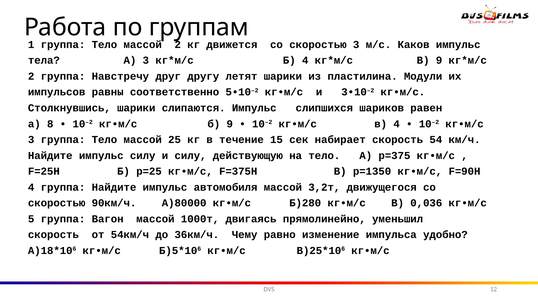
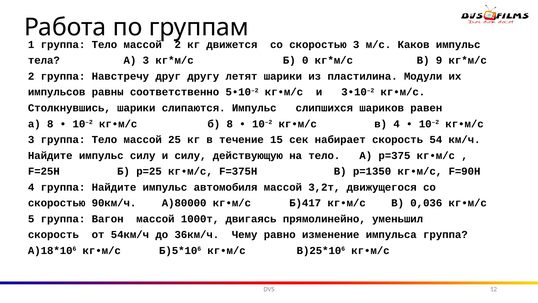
Б 4: 4 -> 0
б 9: 9 -> 8
Б)280: Б)280 -> Б)417
импульса удобно: удобно -> группа
